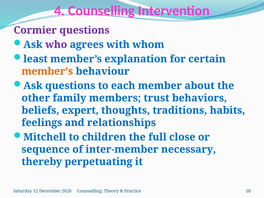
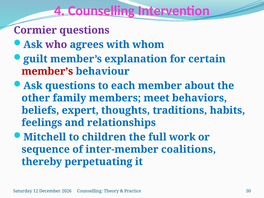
least: least -> guilt
member’s at (47, 71) colour: orange -> red
trust: trust -> meet
close: close -> work
necessary: necessary -> coalitions
